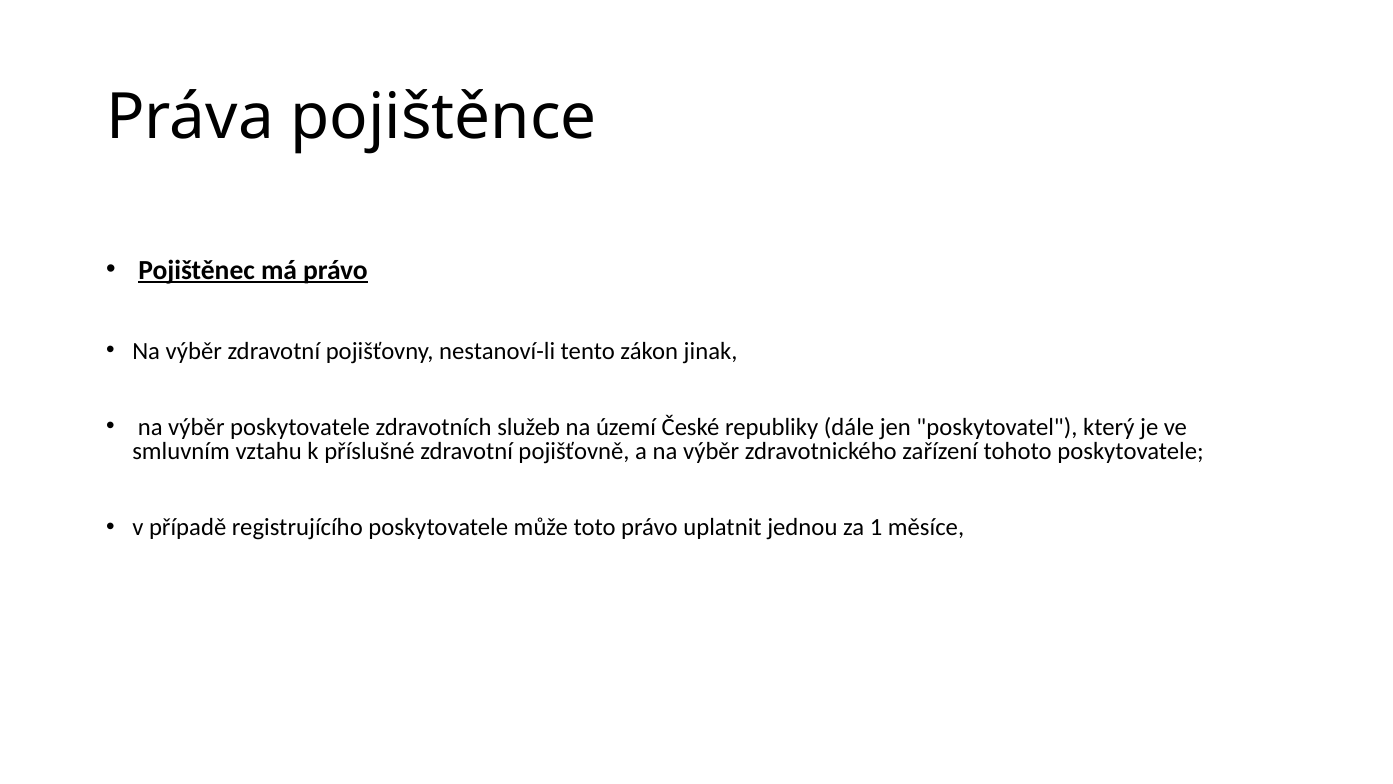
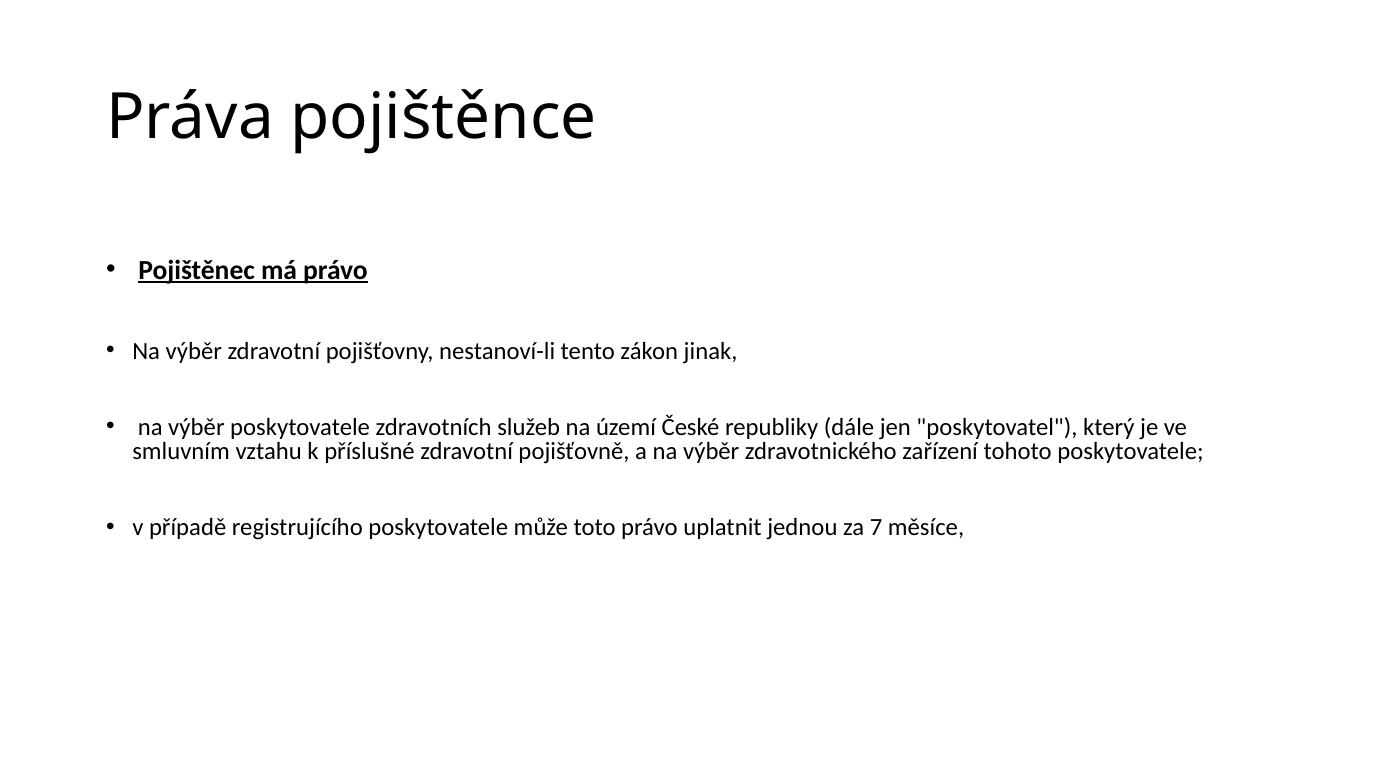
1: 1 -> 7
